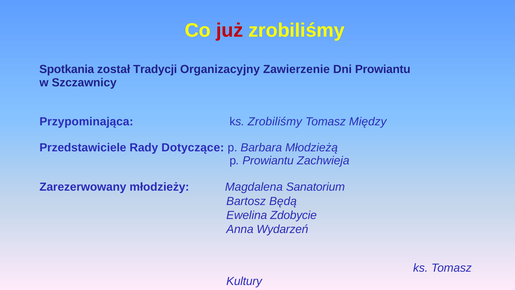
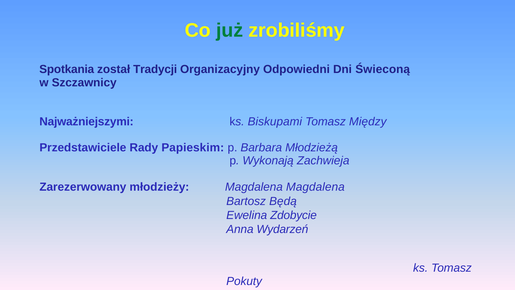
już colour: red -> green
Zawierzenie: Zawierzenie -> Odpowiedni
Dni Prowiantu: Prowiantu -> Świeconą
Przypominająca: Przypominająca -> Najważniejszymi
ks Zrobiliśmy: Zrobiliśmy -> Biskupami
Dotyczące: Dotyczące -> Papieskim
p Prowiantu: Prowiantu -> Wykonają
Magdalena Sanatorium: Sanatorium -> Magdalena
Kultury: Kultury -> Pokuty
